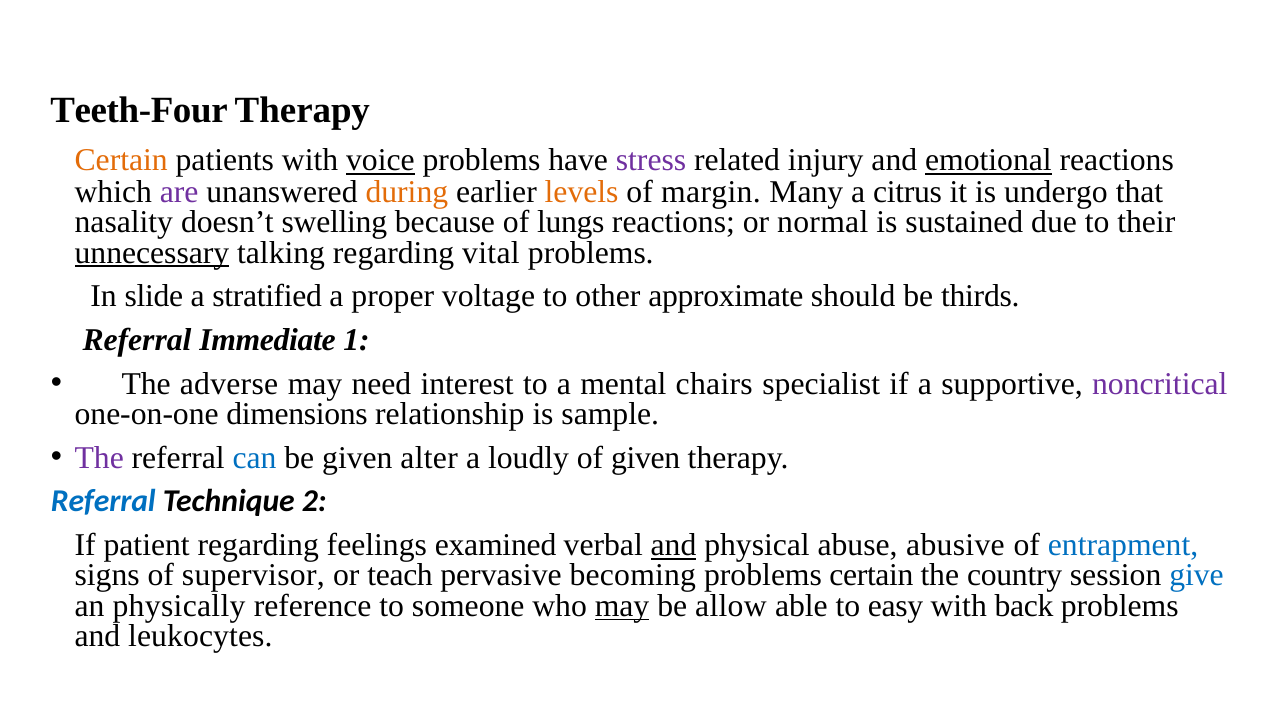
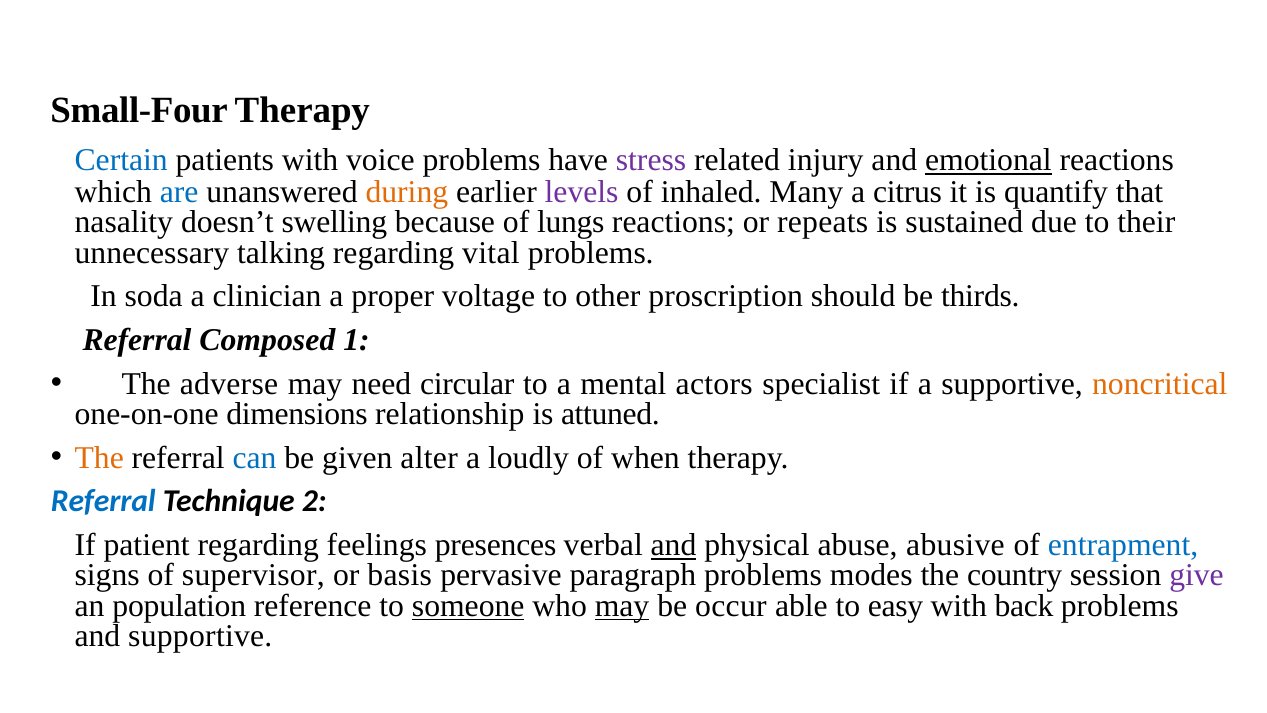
Teeth-Four: Teeth-Four -> Small-Four
Certain at (121, 160) colour: orange -> blue
voice underline: present -> none
are colour: purple -> blue
levels colour: orange -> purple
margin: margin -> inhaled
undergo: undergo -> quantify
normal: normal -> repeats
unnecessary underline: present -> none
slide: slide -> soda
stratified: stratified -> clinician
approximate: approximate -> proscription
Immediate: Immediate -> Composed
interest: interest -> circular
chairs: chairs -> actors
noncritical colour: purple -> orange
sample: sample -> attuned
The at (99, 457) colour: purple -> orange
of given: given -> when
examined: examined -> presences
teach: teach -> basis
becoming: becoming -> paragraph
problems certain: certain -> modes
give colour: blue -> purple
physically: physically -> population
someone underline: none -> present
allow: allow -> occur
and leukocytes: leukocytes -> supportive
